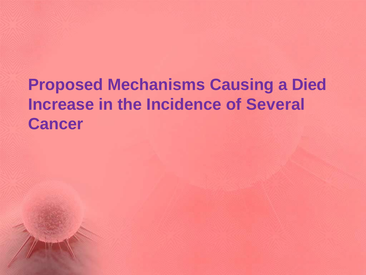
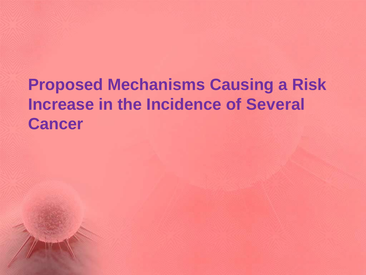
Died: Died -> Risk
